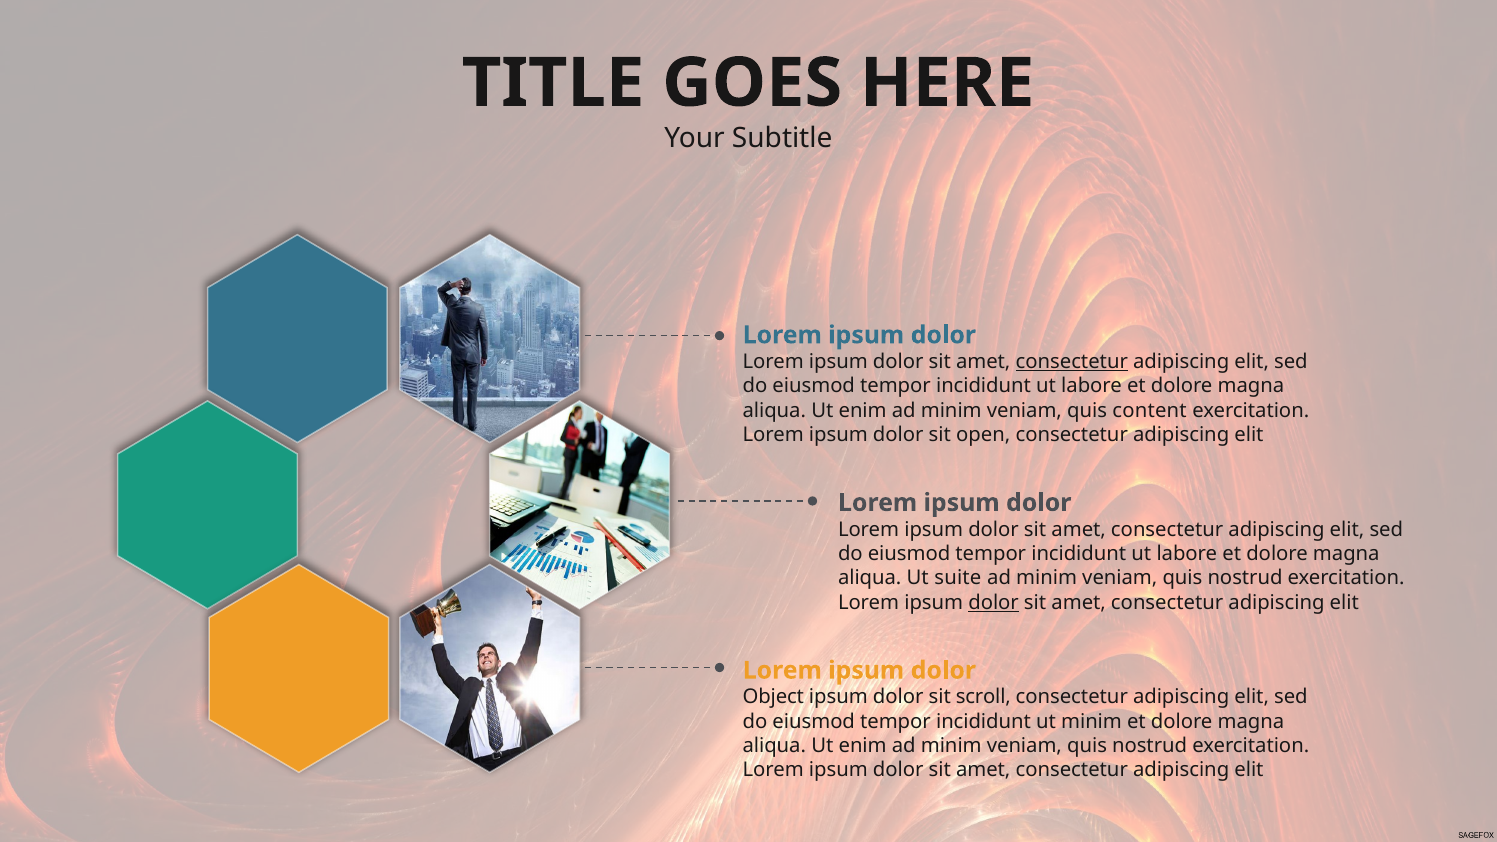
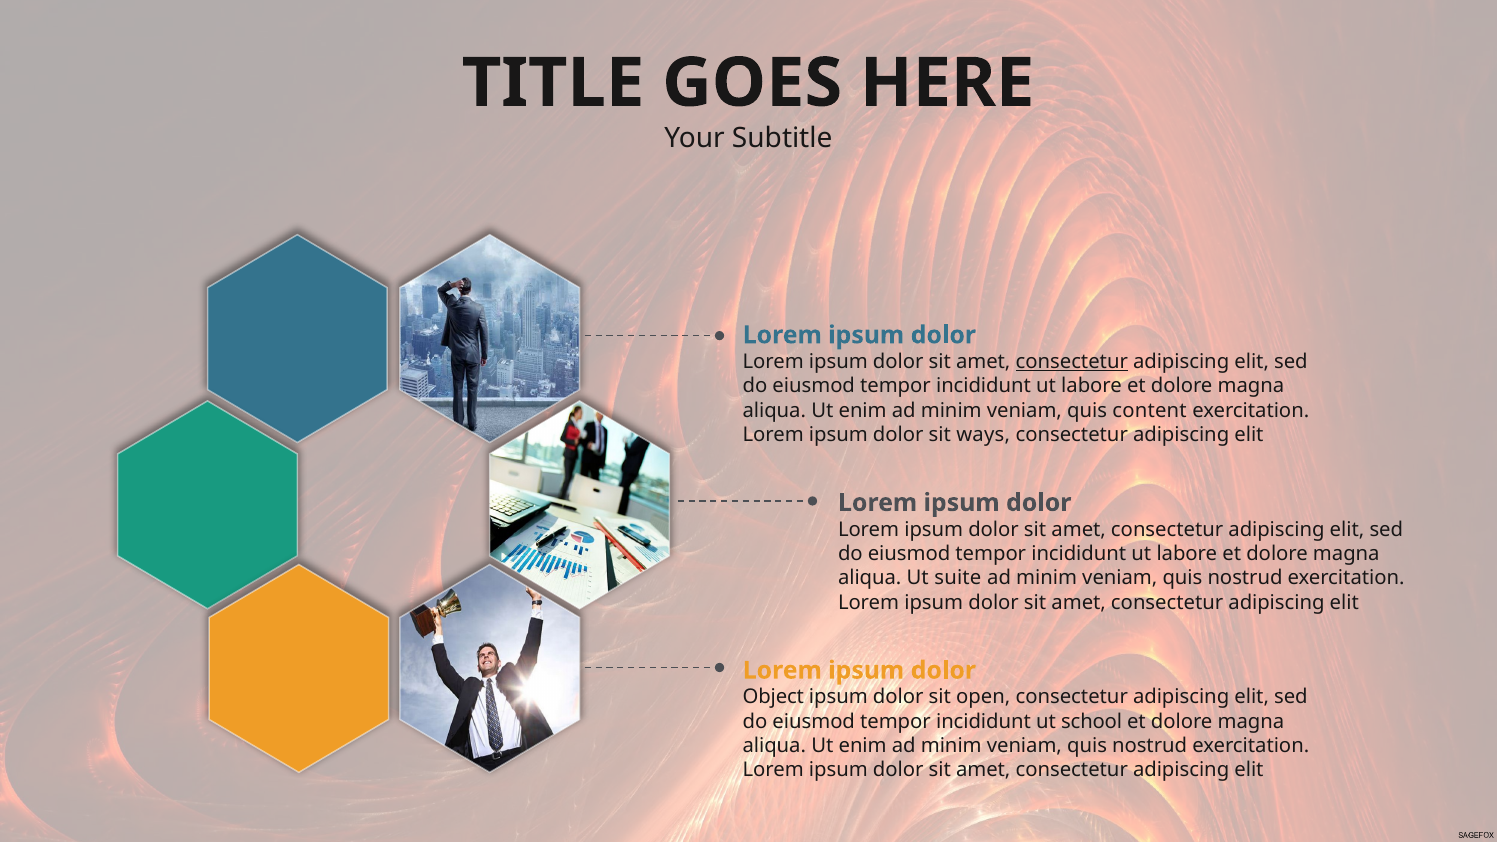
open: open -> ways
dolor at (994, 603) underline: present -> none
scroll: scroll -> open
ut minim: minim -> school
